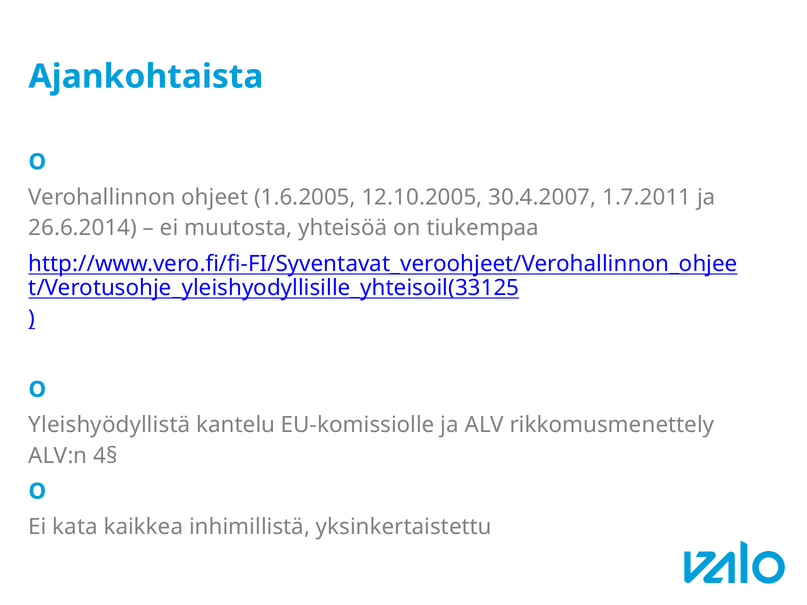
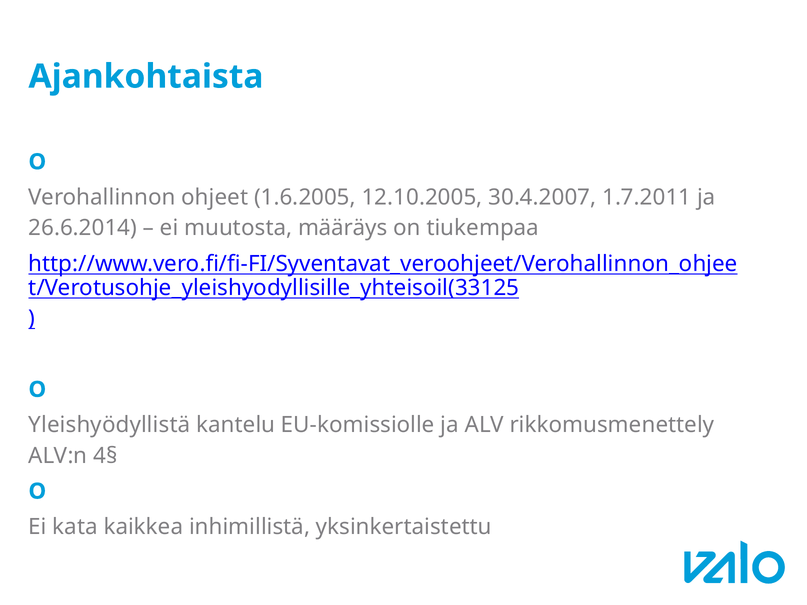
yhteisöä: yhteisöä -> määräys
